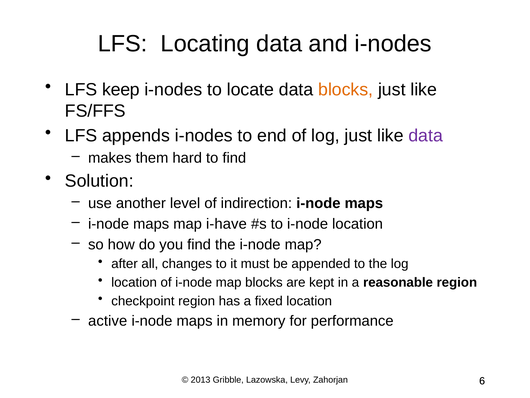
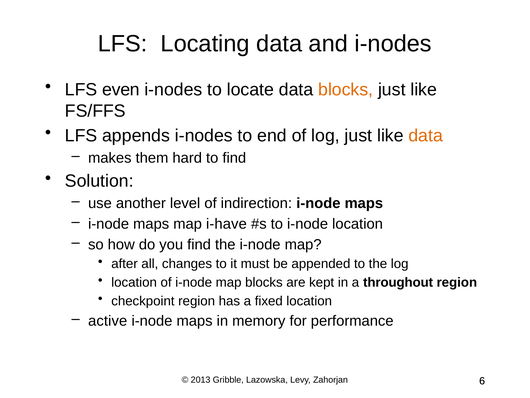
keep: keep -> even
data at (426, 135) colour: purple -> orange
reasonable: reasonable -> throughout
